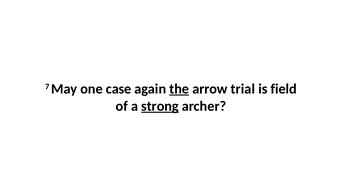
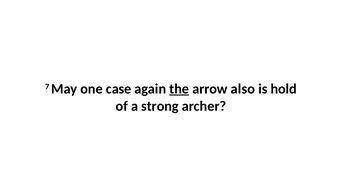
trial: trial -> also
field: field -> hold
strong underline: present -> none
